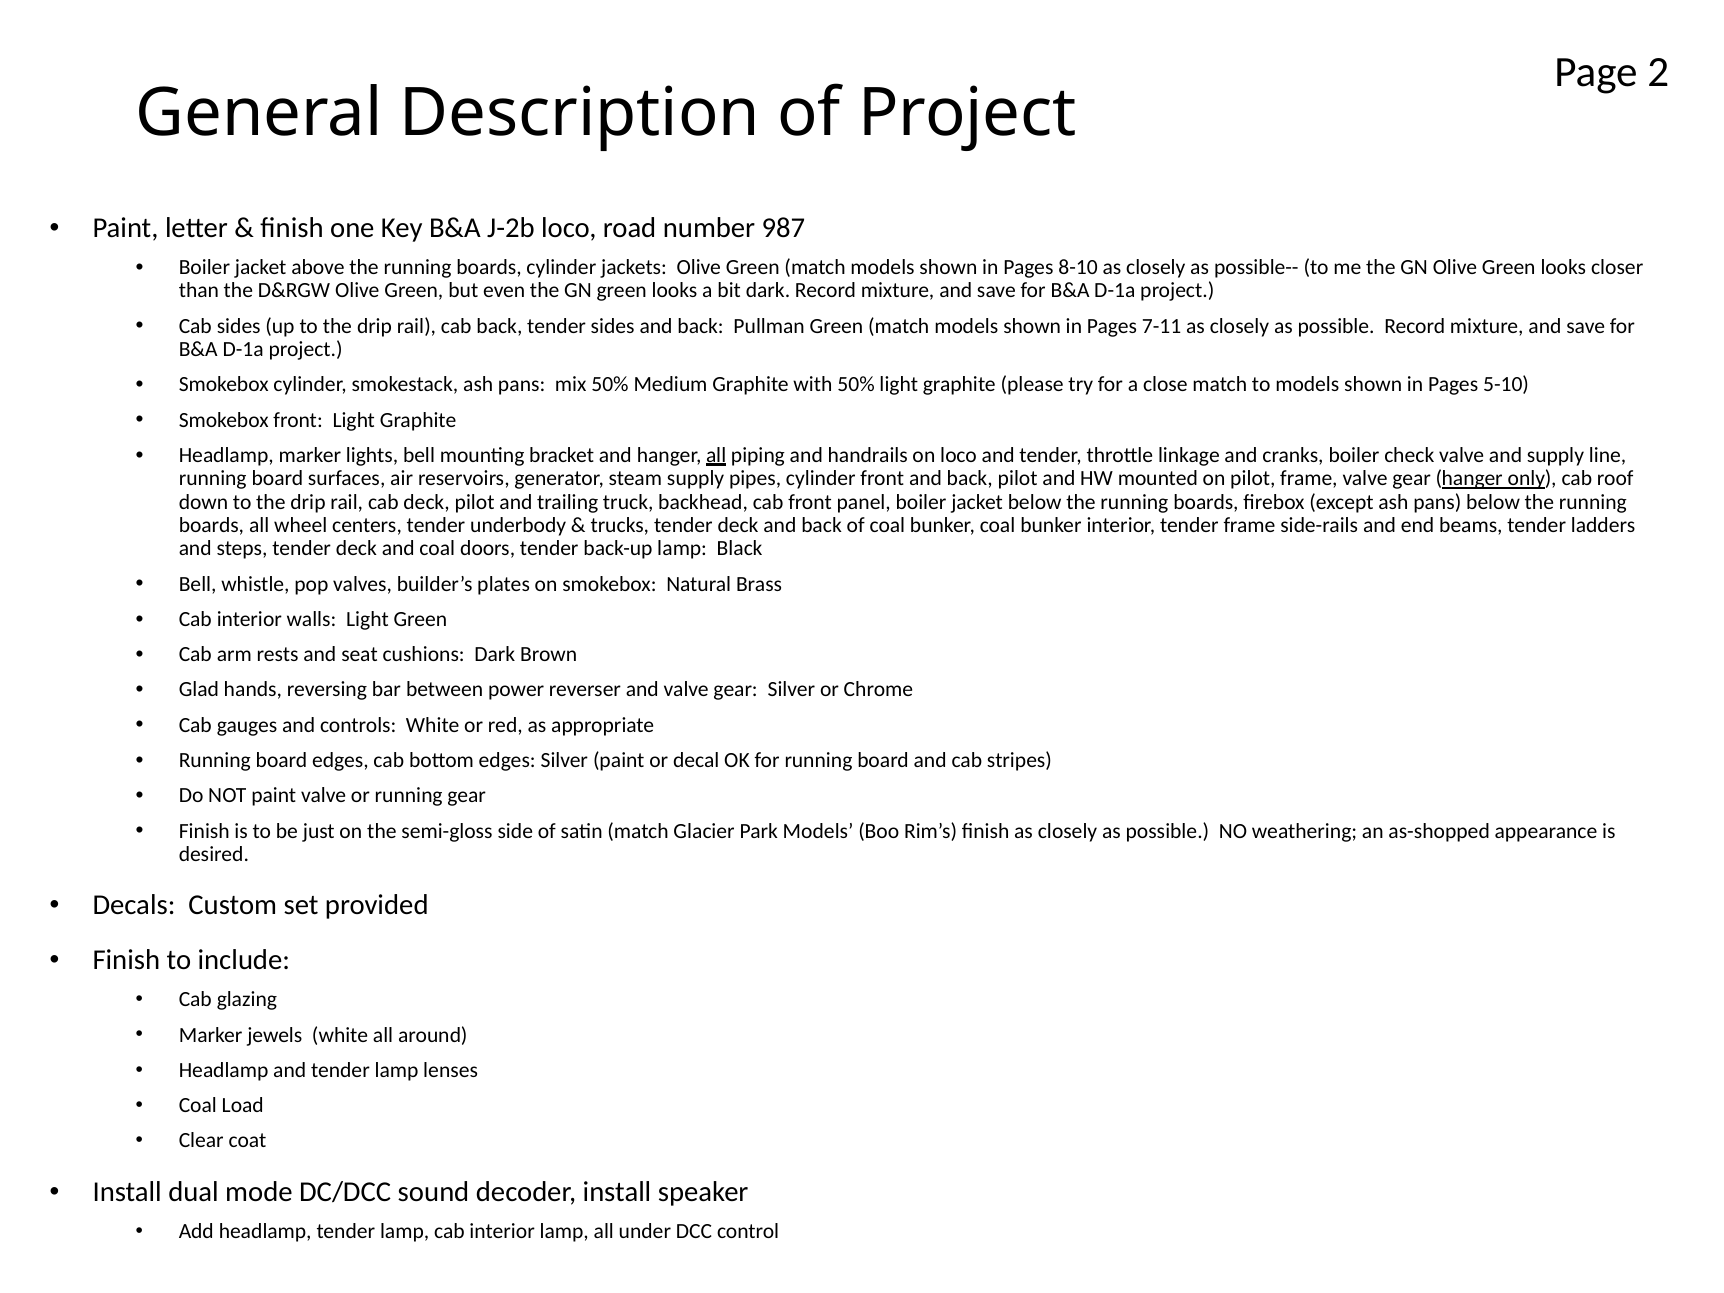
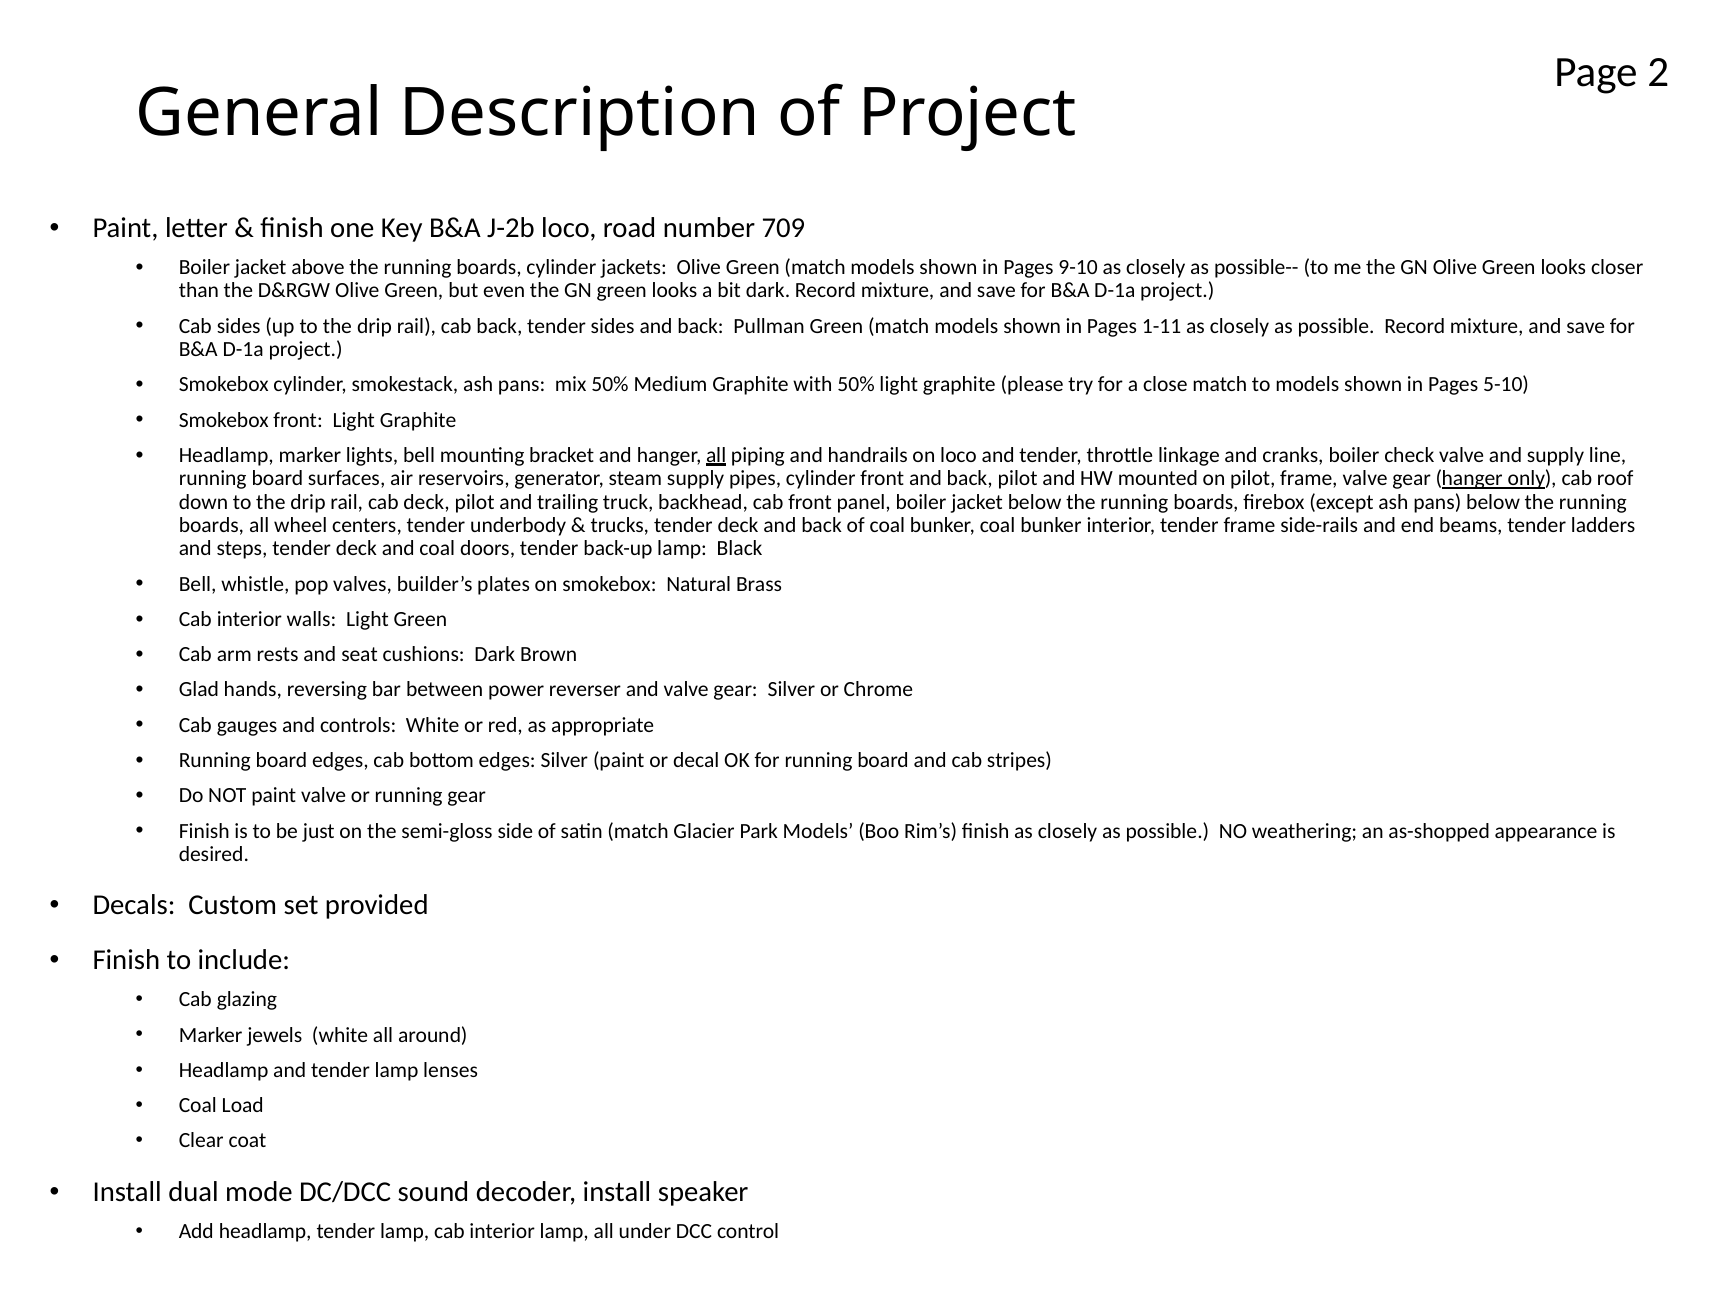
987: 987 -> 709
8-10: 8-10 -> 9-10
7-11: 7-11 -> 1-11
